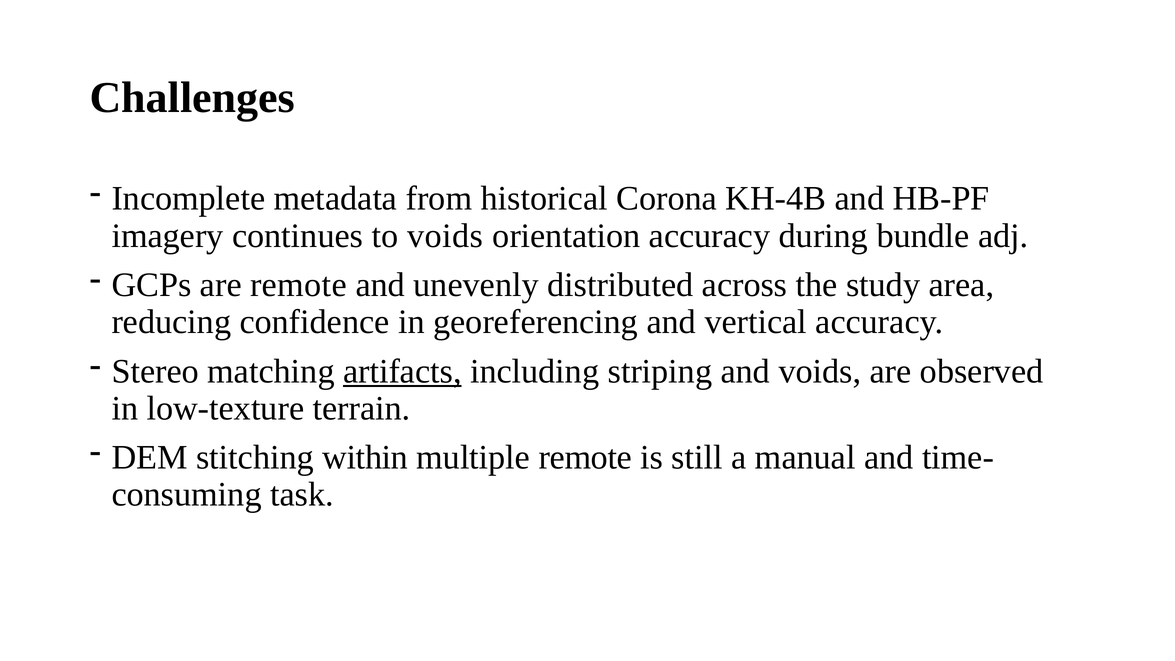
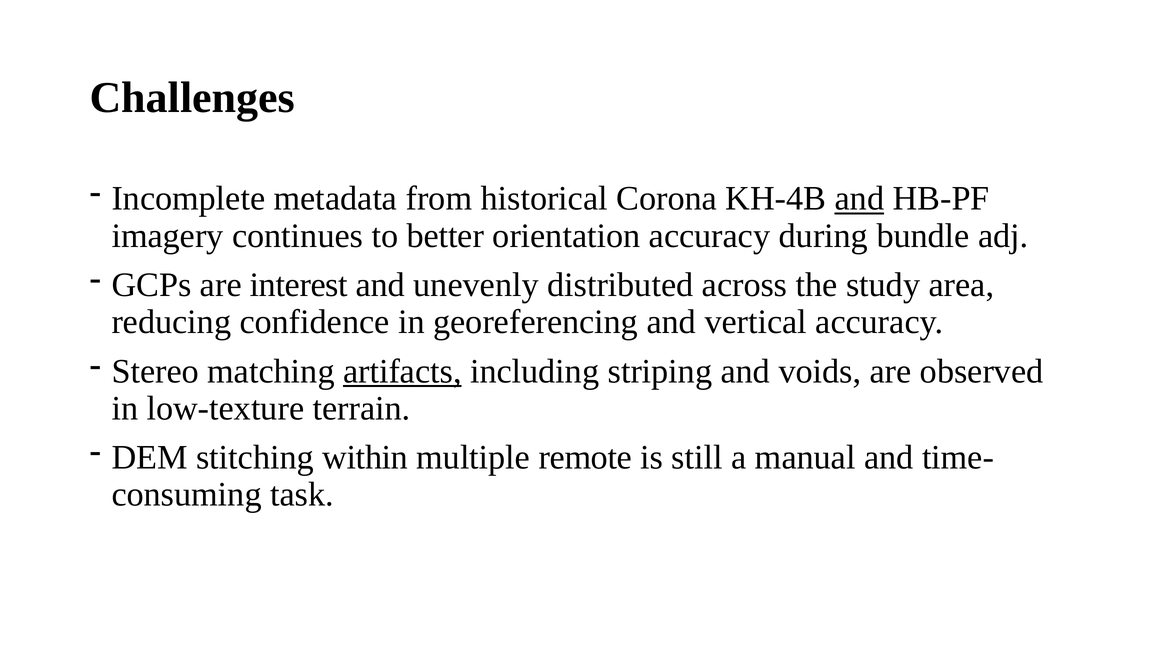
and at (859, 199) underline: none -> present
to voids: voids -> better
are remote: remote -> interest
